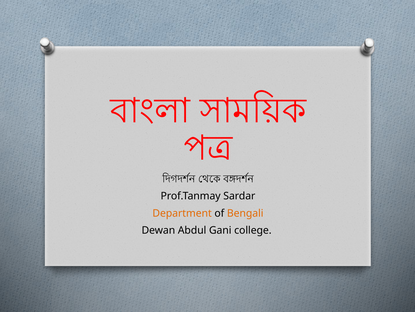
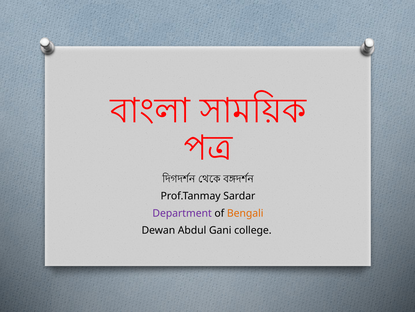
Department colour: orange -> purple
